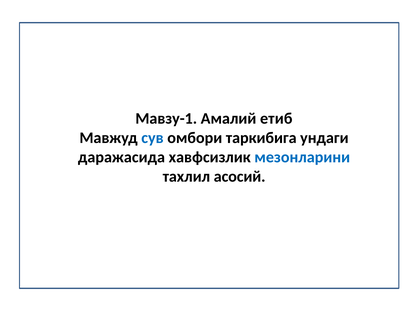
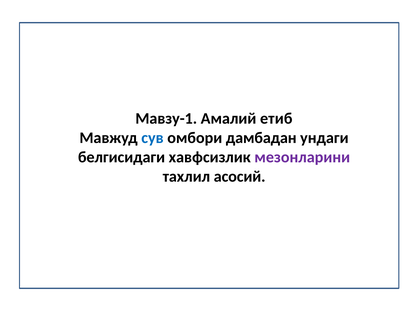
таркибига: таркибига -> дамбадан
даражасида: даражасида -> белгисидаги
мезонларини colour: blue -> purple
